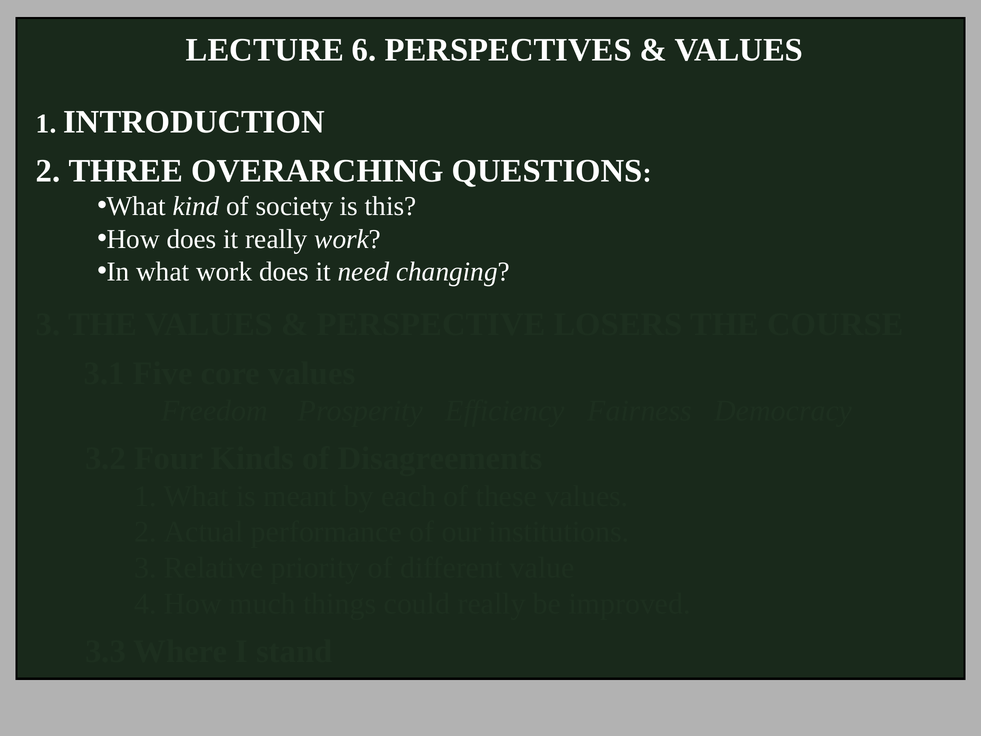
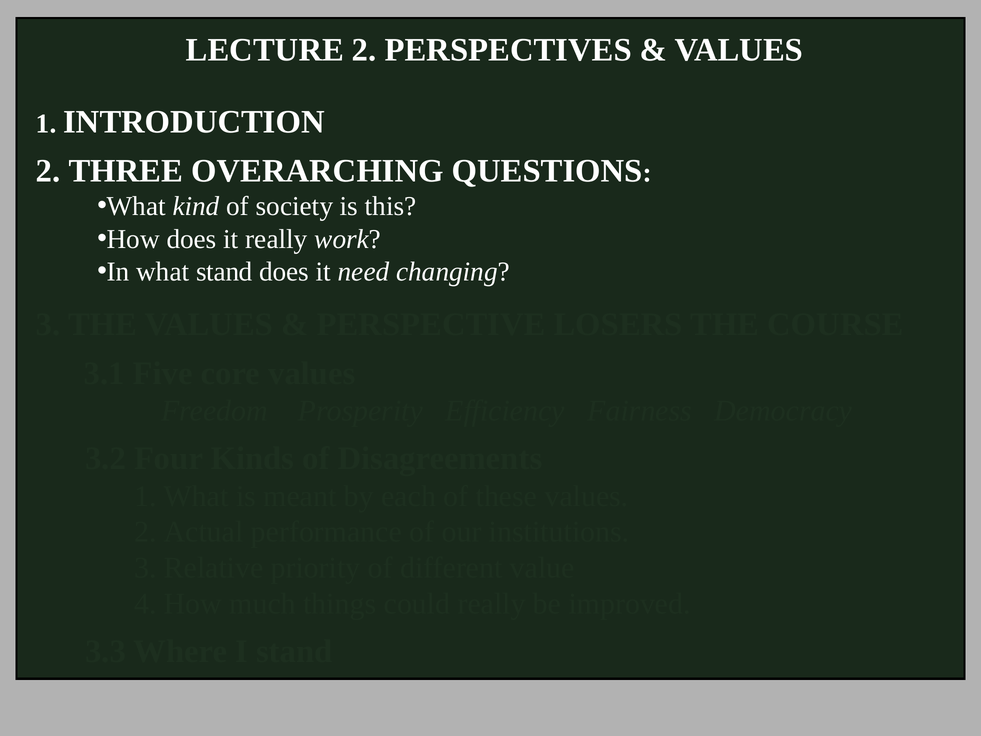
LECTURE 6: 6 -> 2
what work: work -> stand
